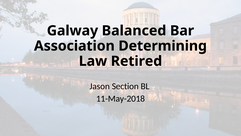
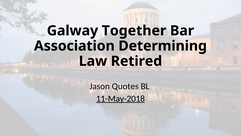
Balanced: Balanced -> Together
Section: Section -> Quotes
11-May-2018 underline: none -> present
